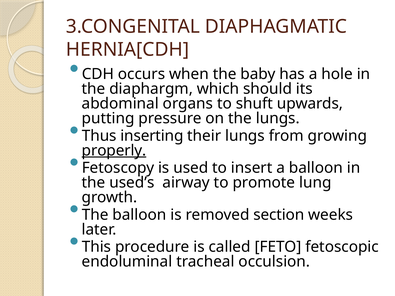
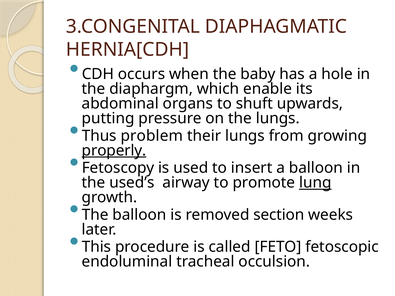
should: should -> enable
inserting: inserting -> problem
lung underline: none -> present
